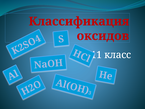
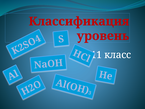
оксидов: оксидов -> уровень
